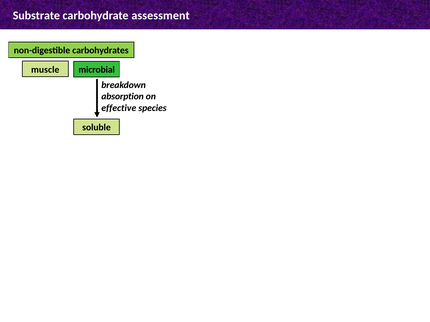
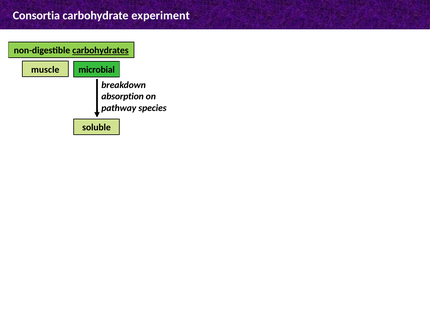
Substrate: Substrate -> Consortia
assessment: assessment -> experiment
carbohydrates underline: none -> present
effective: effective -> pathway
